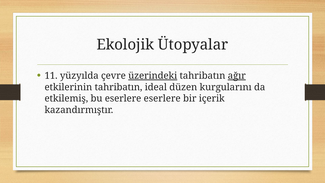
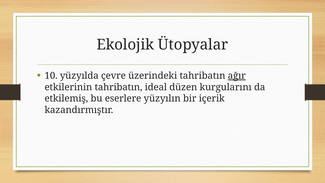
11: 11 -> 10
üzerindeki underline: present -> none
eserlere eserlere: eserlere -> yüzyılın
